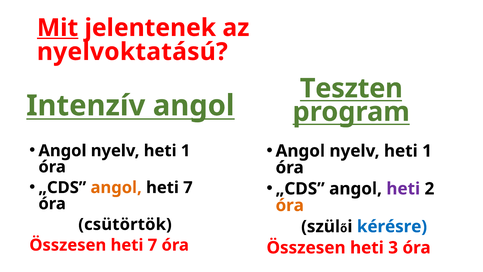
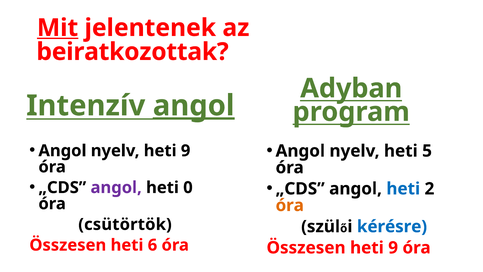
nyelvoktatású: nyelvoktatású -> beiratkozottak
Teszten: Teszten -> Adyban
angol at (194, 106) underline: none -> present
1 at (427, 151): 1 -> 5
1 at (186, 151): 1 -> 9
angol at (116, 187) colour: orange -> purple
7 at (188, 187): 7 -> 0
heti at (403, 189) colour: purple -> blue
Összesen heti 7: 7 -> 6
Összesen heti 3: 3 -> 9
